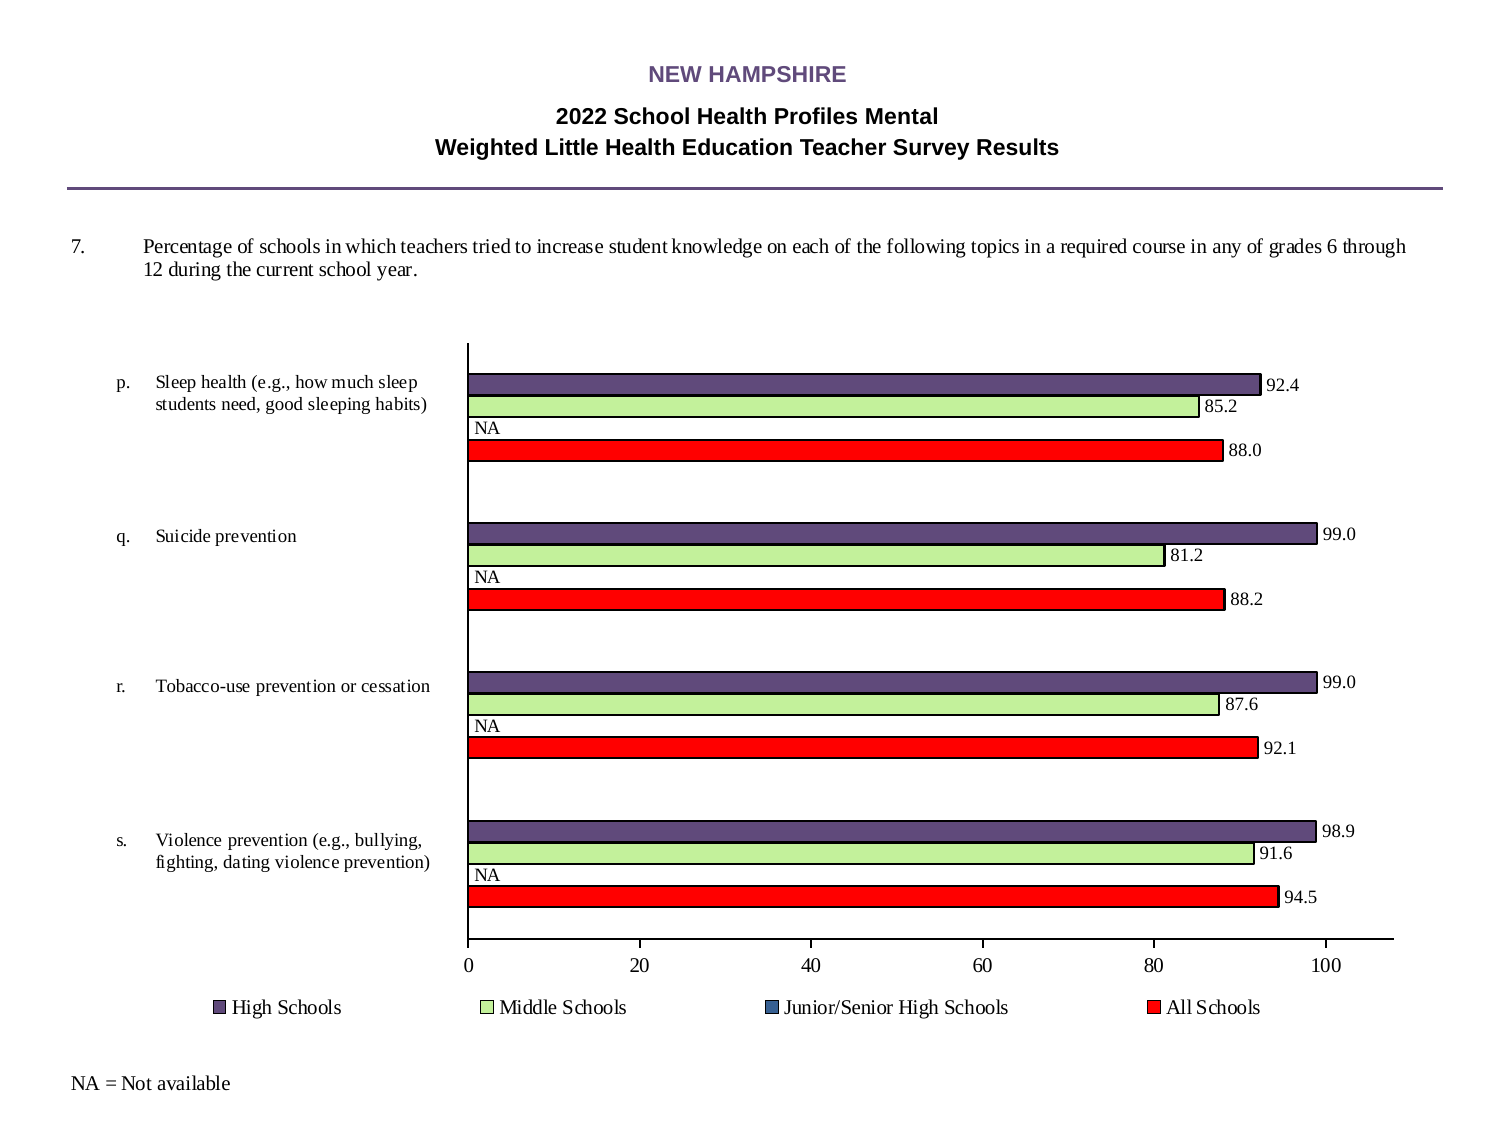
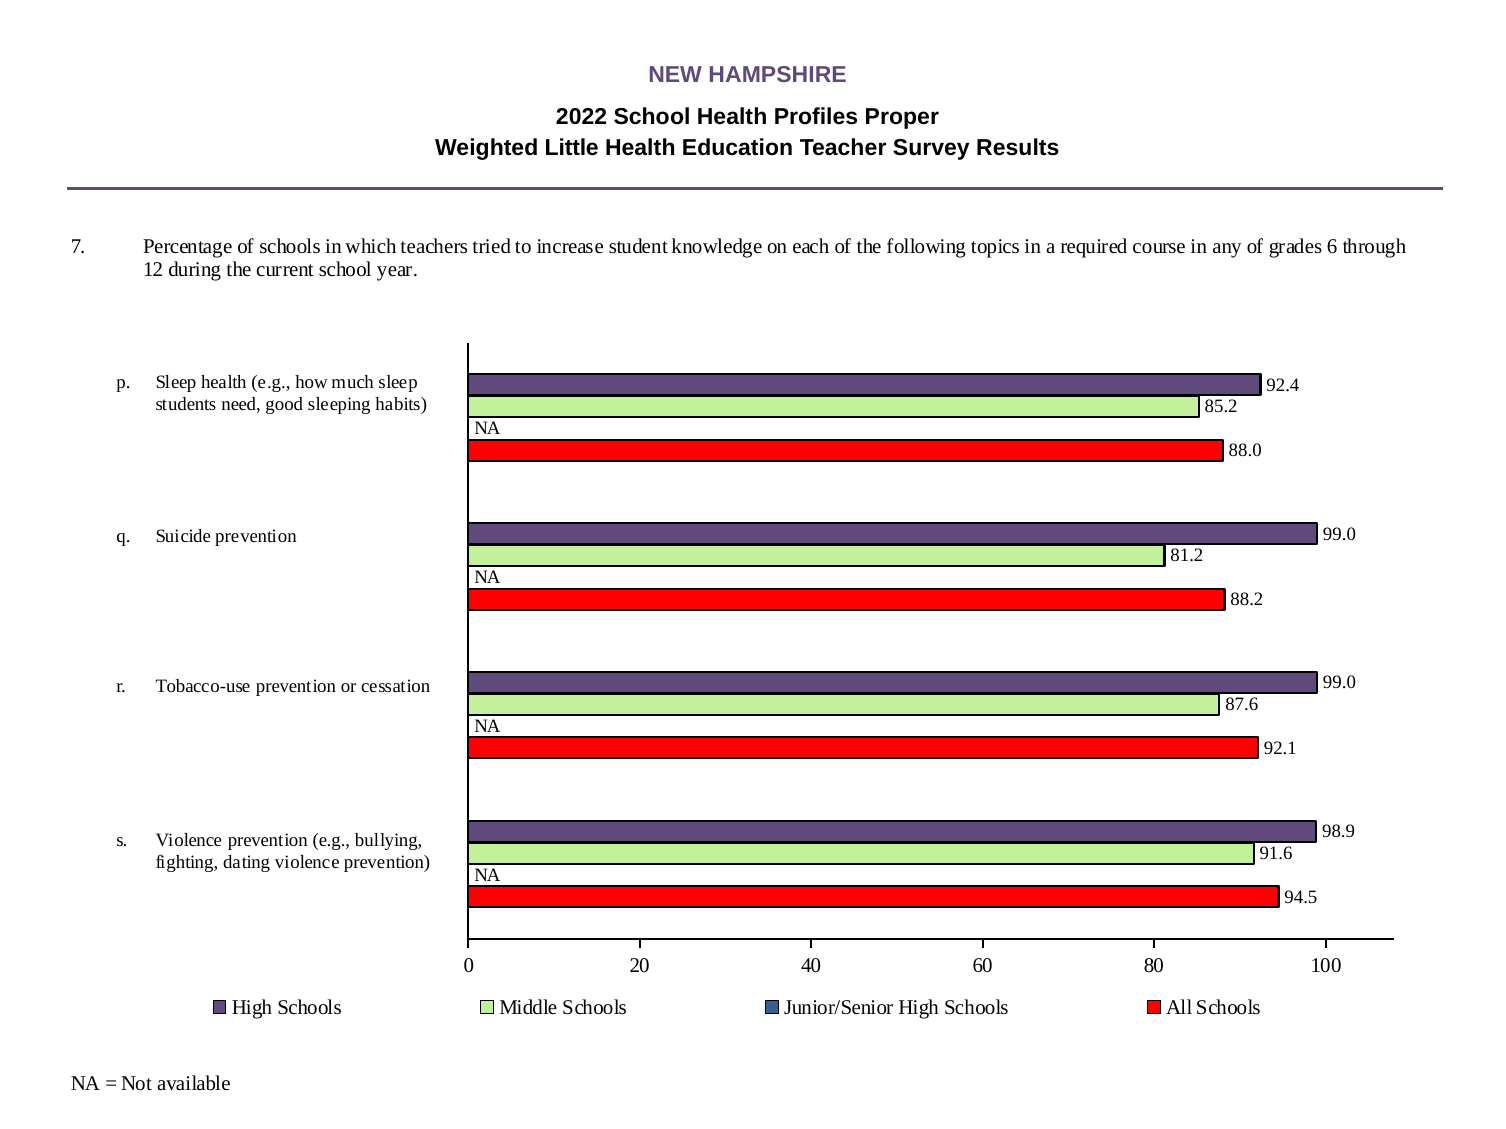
Mental: Mental -> Proper
